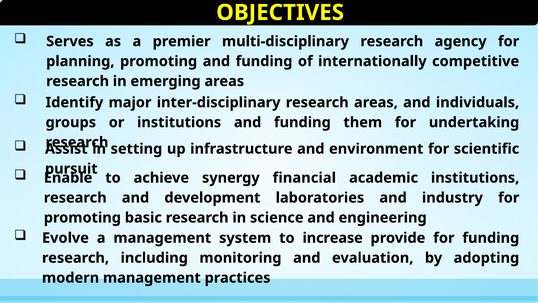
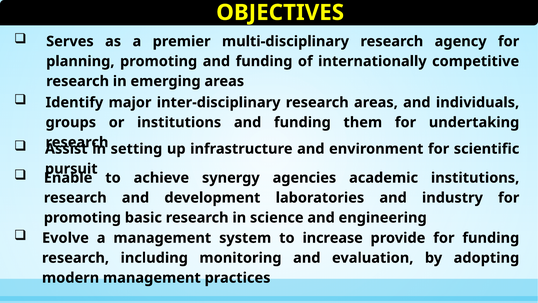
financial: financial -> agencies
